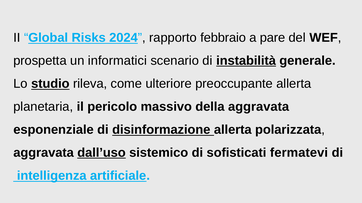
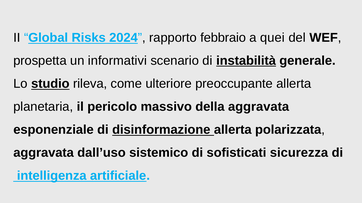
pare: pare -> quei
informatici: informatici -> informativi
dall’uso underline: present -> none
fermatevi: fermatevi -> sicurezza
